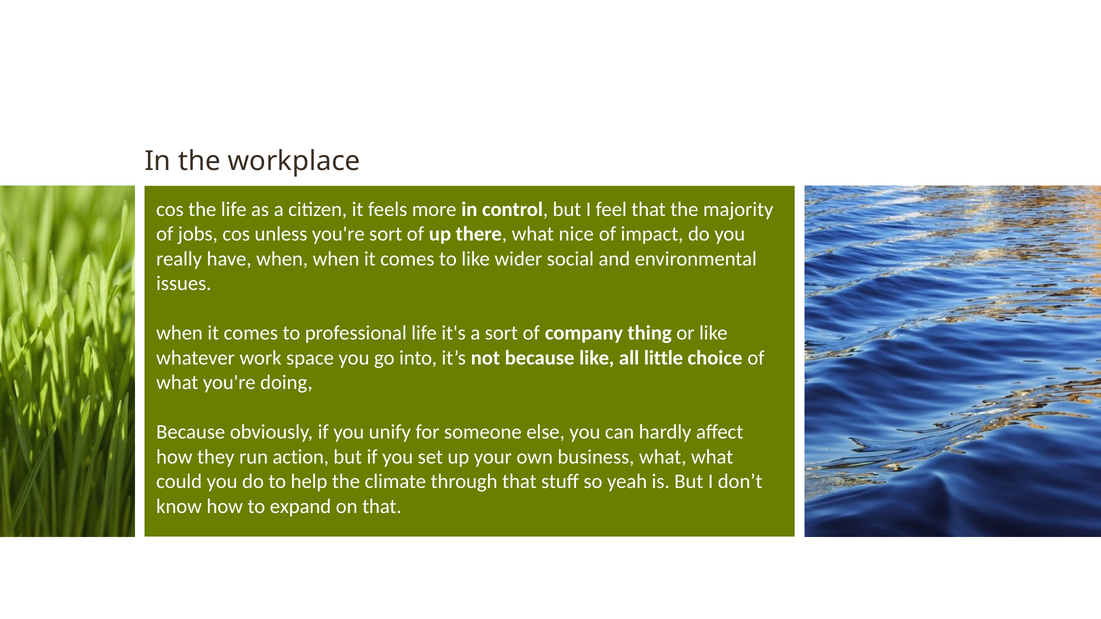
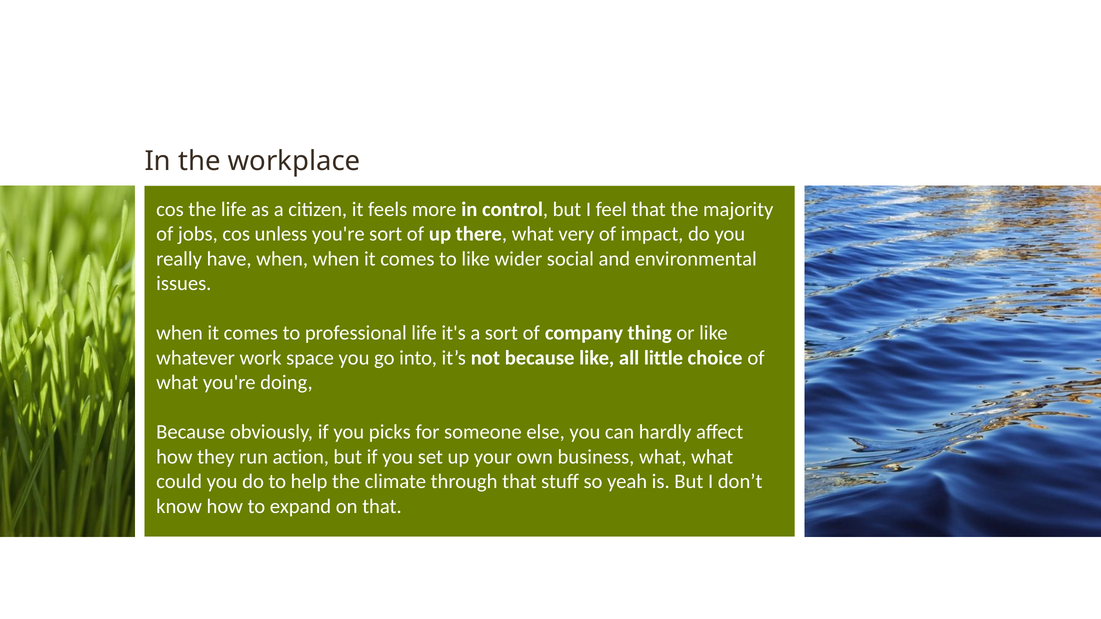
nice: nice -> very
unify: unify -> picks
